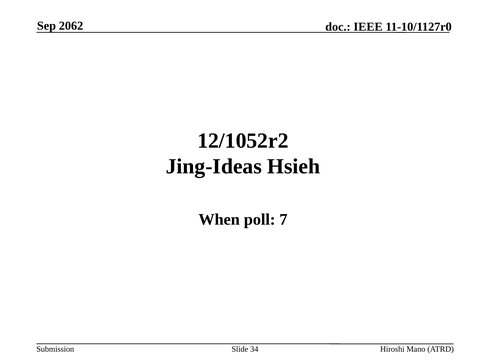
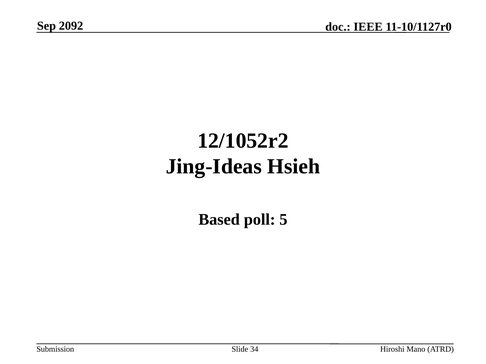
2062: 2062 -> 2092
When: When -> Based
7: 7 -> 5
